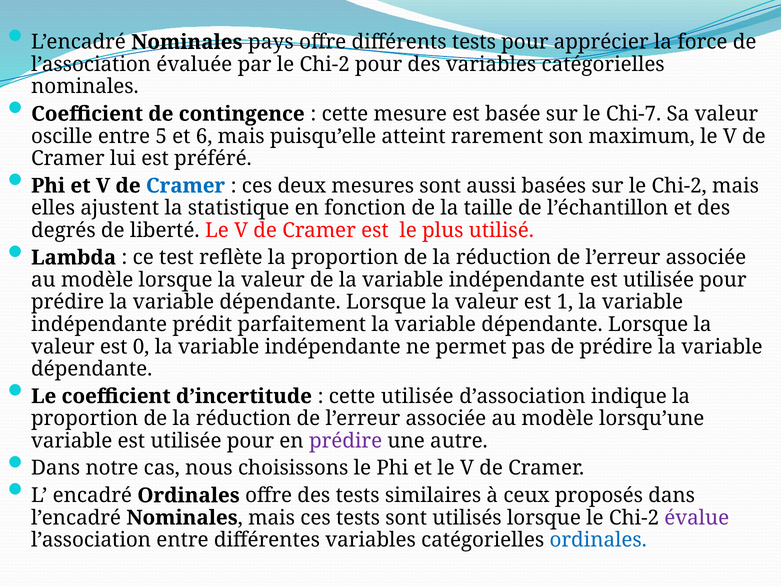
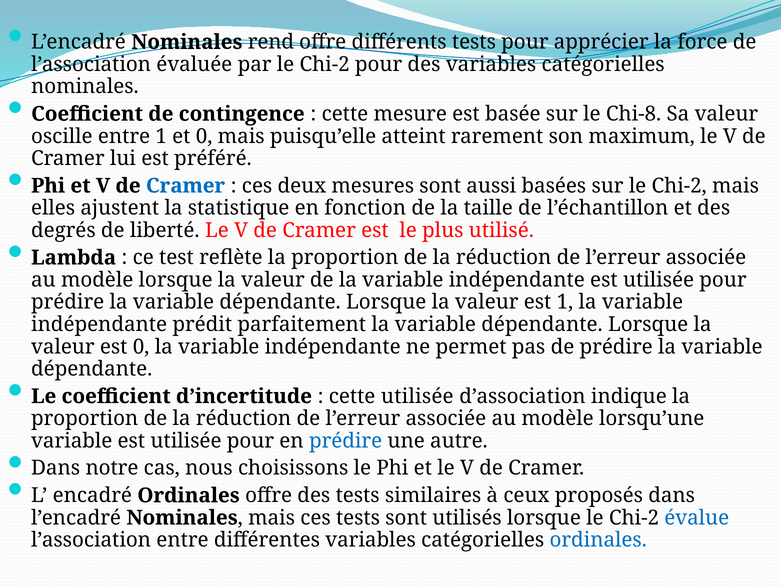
pays: pays -> rend
Chi-7: Chi-7 -> Chi-8
entre 5: 5 -> 1
et 6: 6 -> 0
prédire at (346, 441) colour: purple -> blue
évalue colour: purple -> blue
